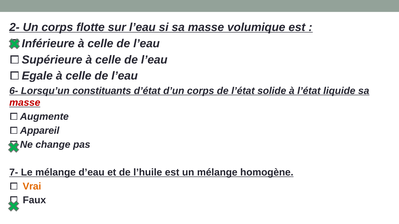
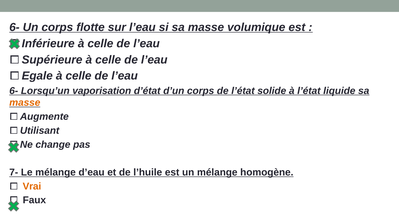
2- at (14, 27): 2- -> 6-
constituants: constituants -> vaporisation
masse at (25, 103) colour: red -> orange
Appareil: Appareil -> Utilisant
